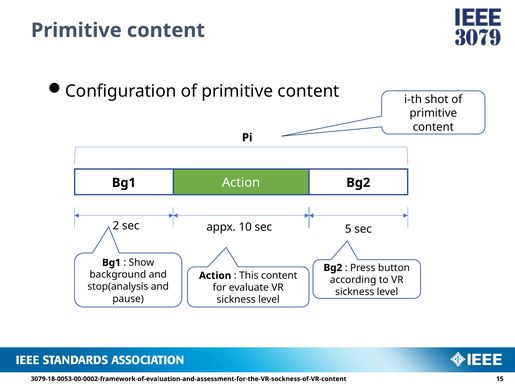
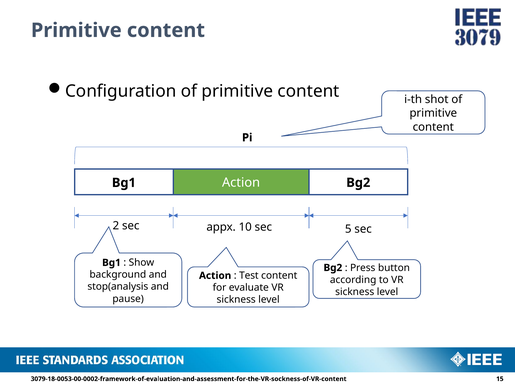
This: This -> Test
